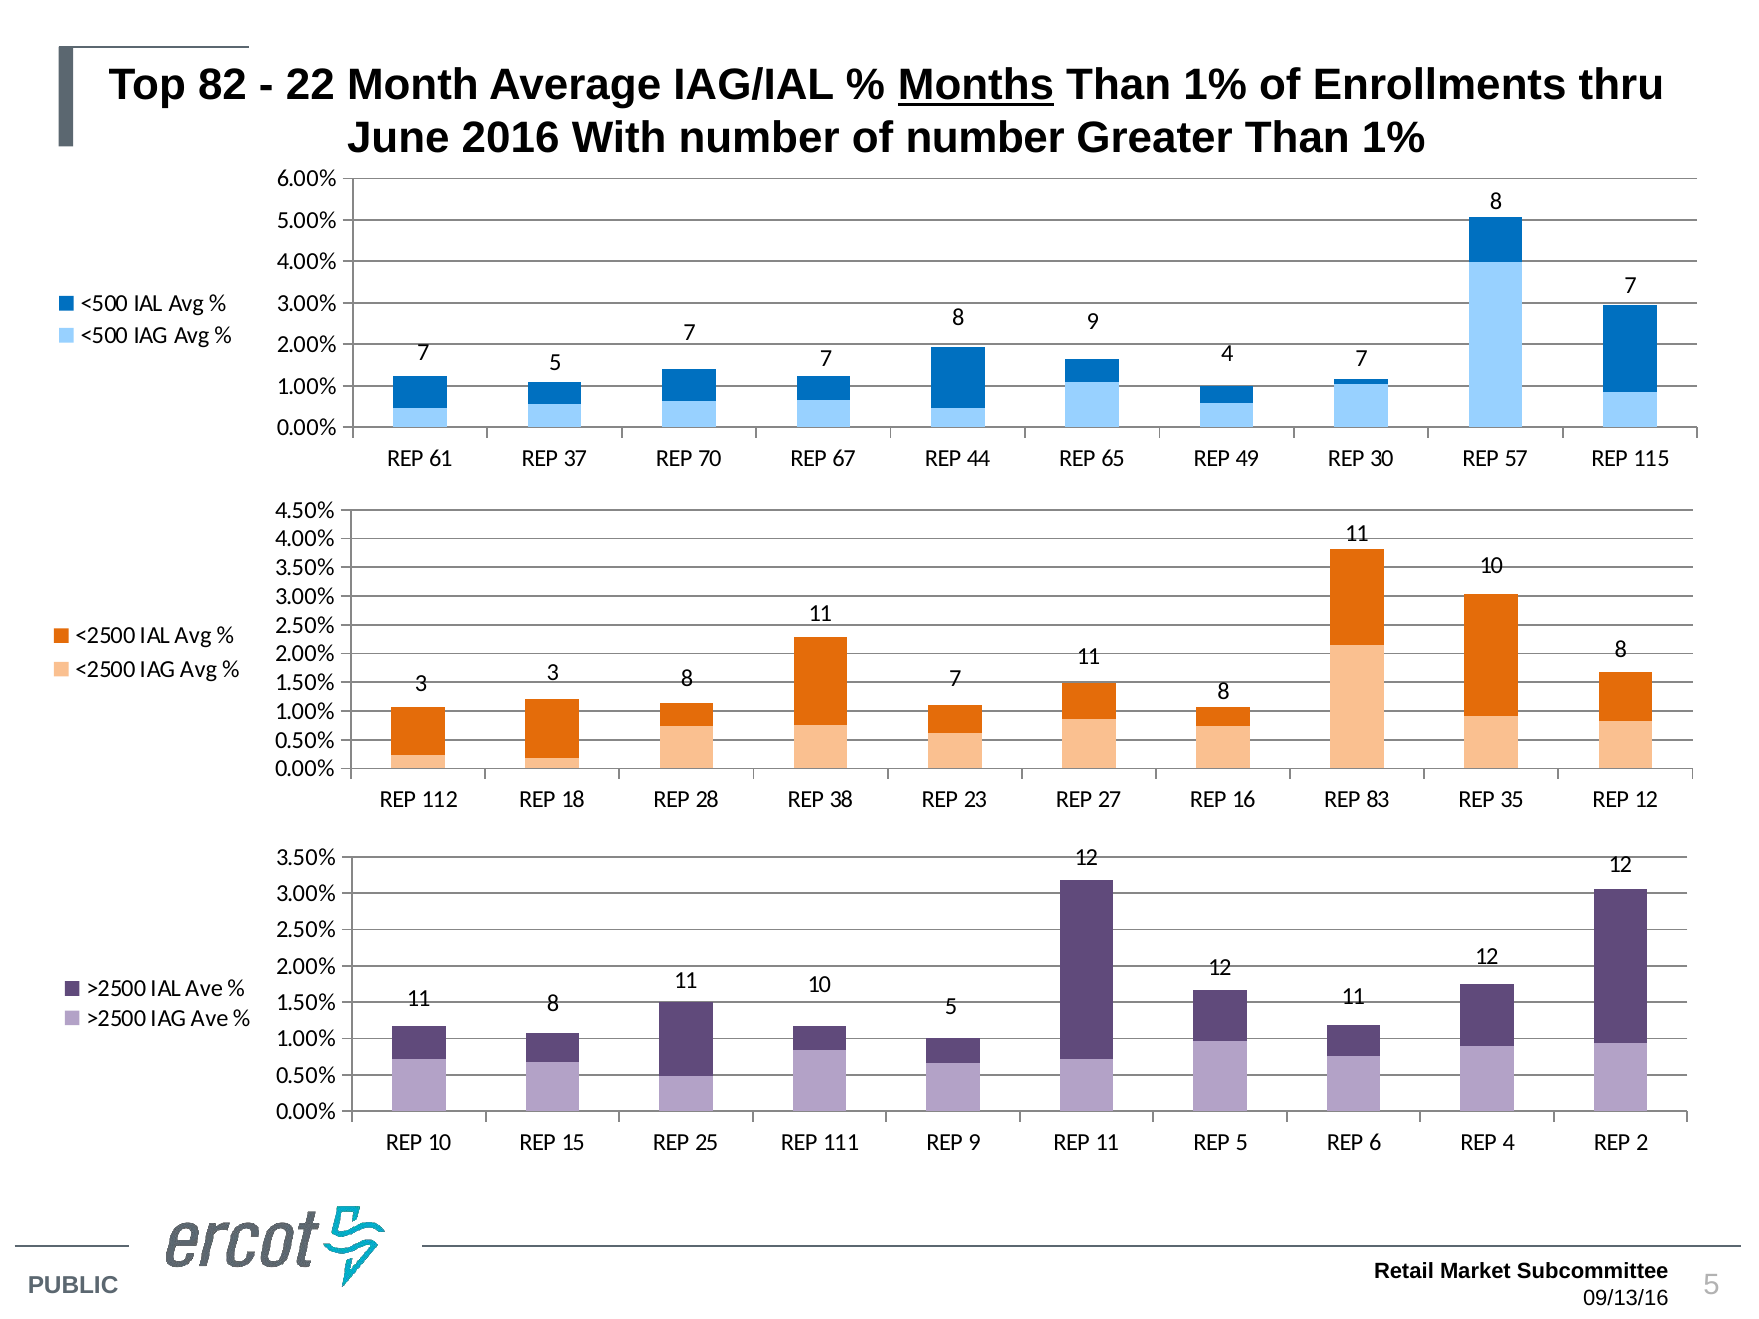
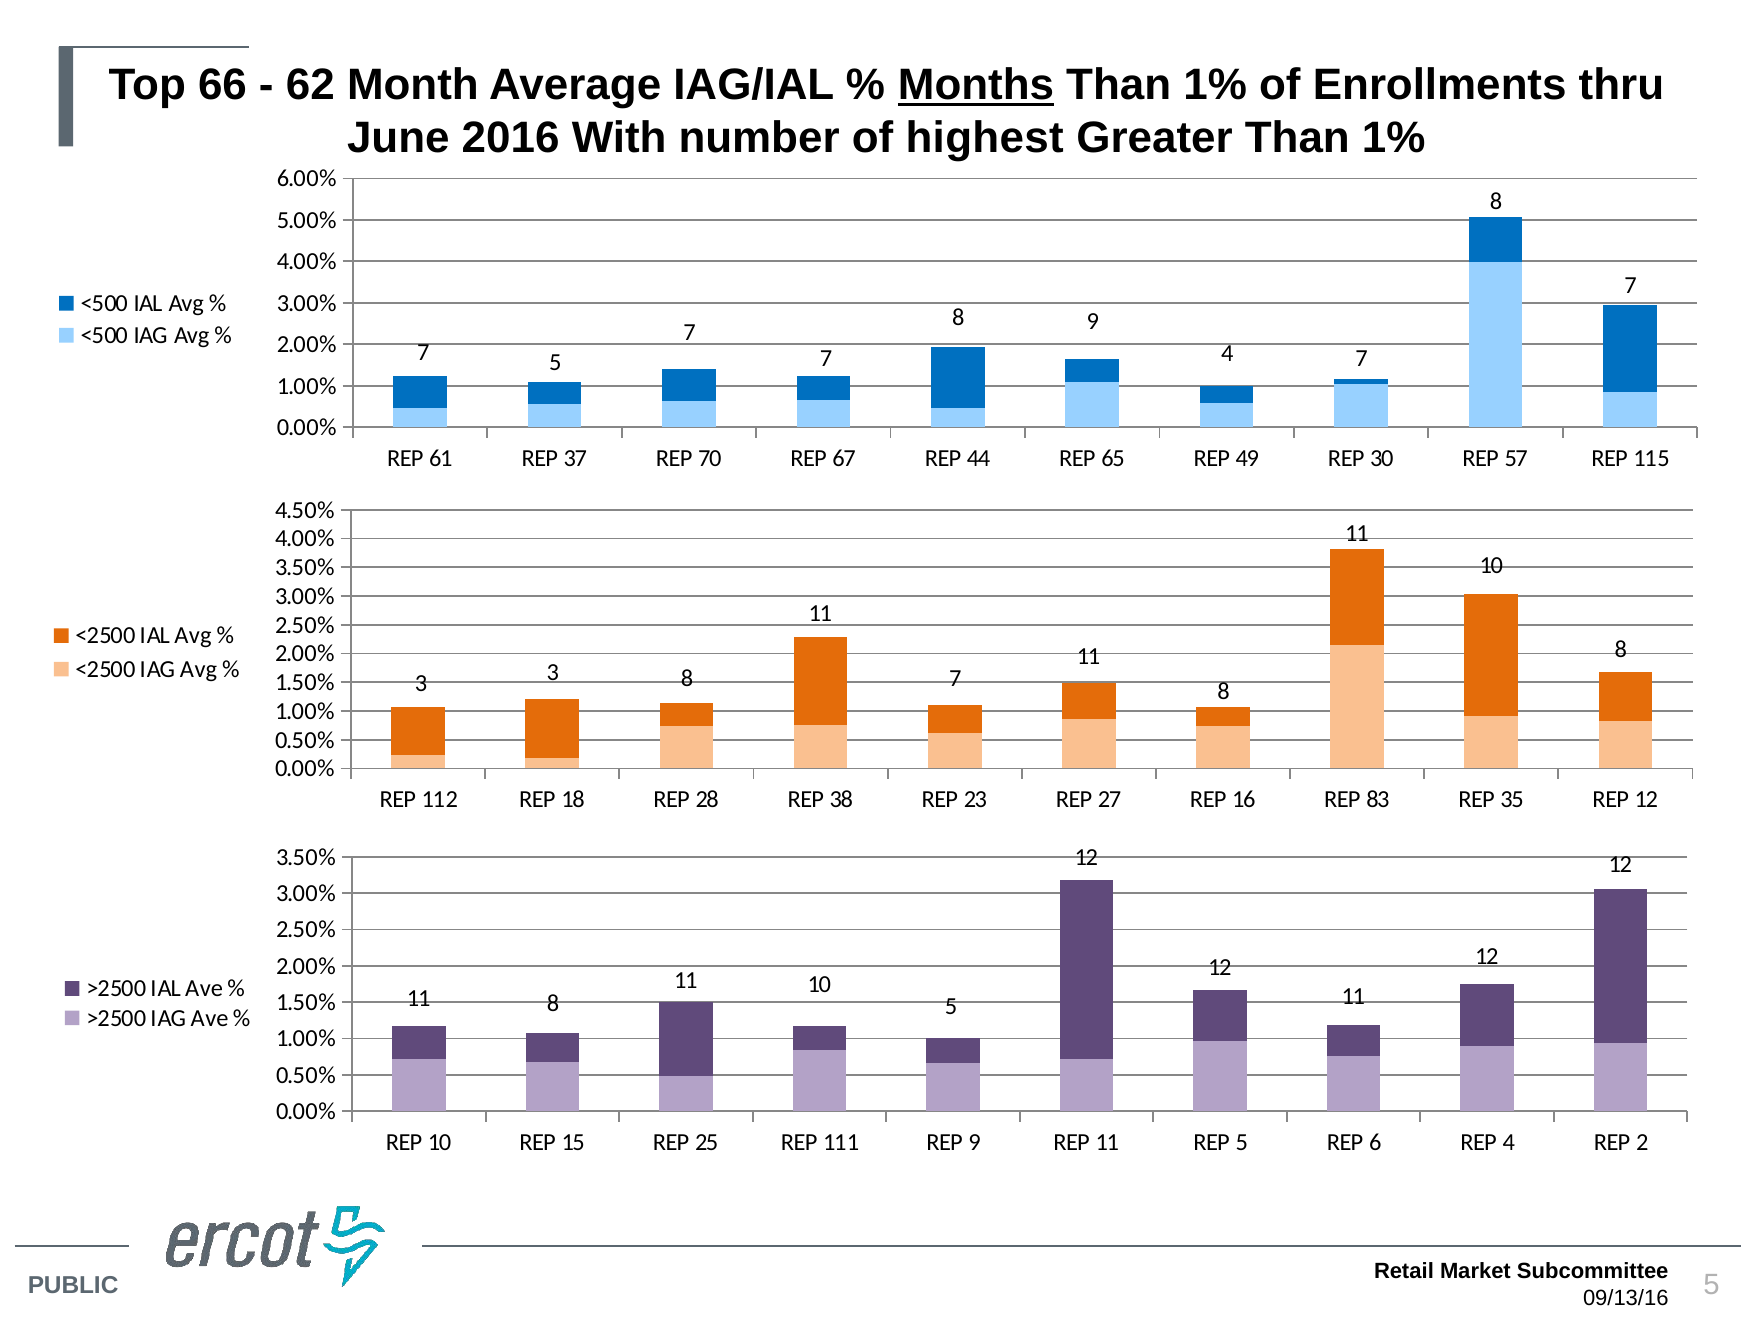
82: 82 -> 66
22: 22 -> 62
of number: number -> highest
